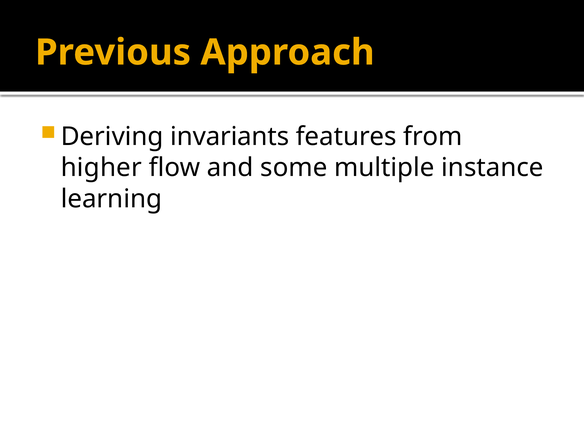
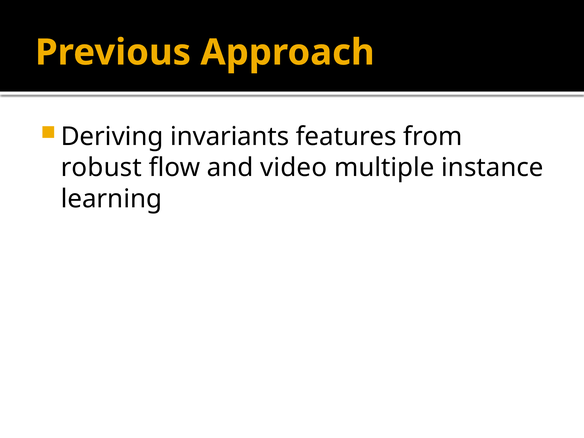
higher: higher -> robust
some: some -> video
